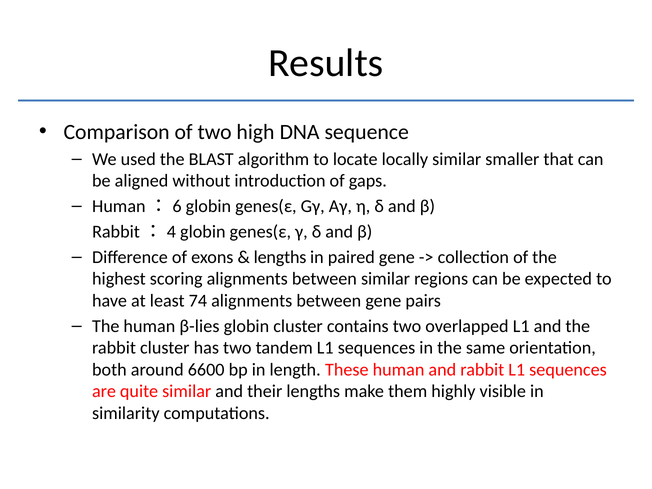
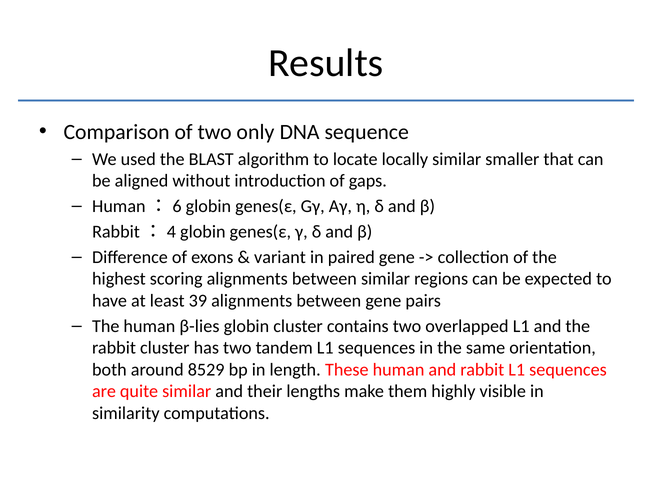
high: high -> only
lengths at (280, 257): lengths -> variant
74: 74 -> 39
6600: 6600 -> 8529
